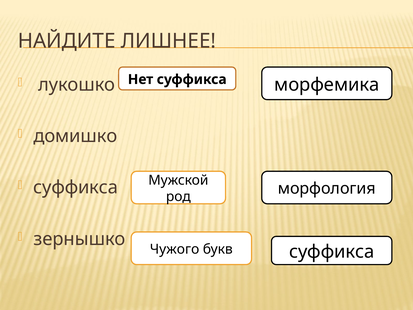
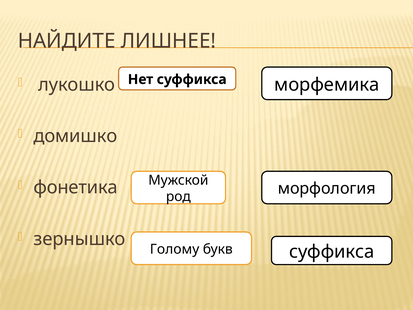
суффикса at (76, 187): суффикса -> фонетика
Чужого: Чужого -> Голому
